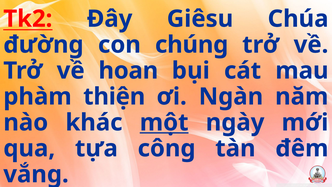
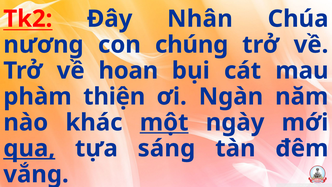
Giêsu: Giêsu -> Nhân
đường: đường -> nương
qua underline: none -> present
công: công -> sáng
